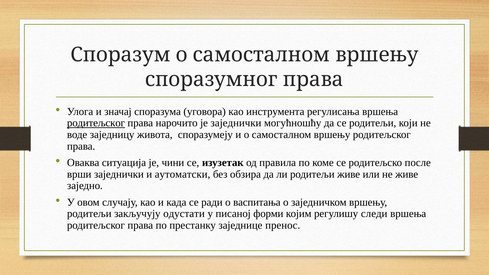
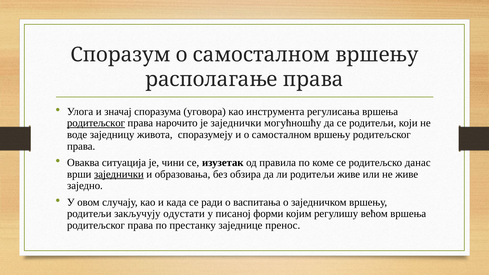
споразумног: споразумног -> располагање
после: после -> данас
заједнички at (119, 174) underline: none -> present
аутоматски: аутоматски -> образовања
следи: следи -> већом
